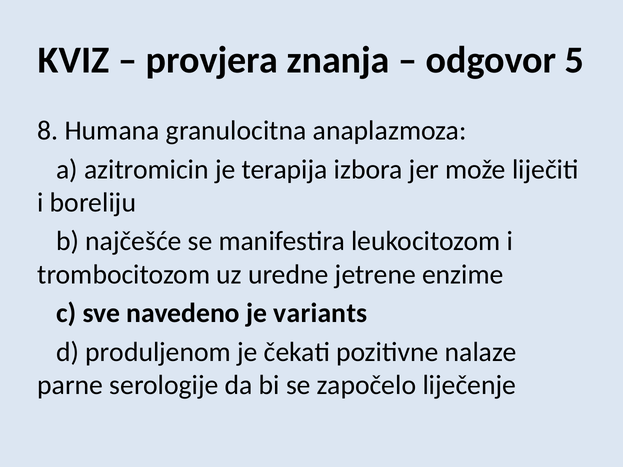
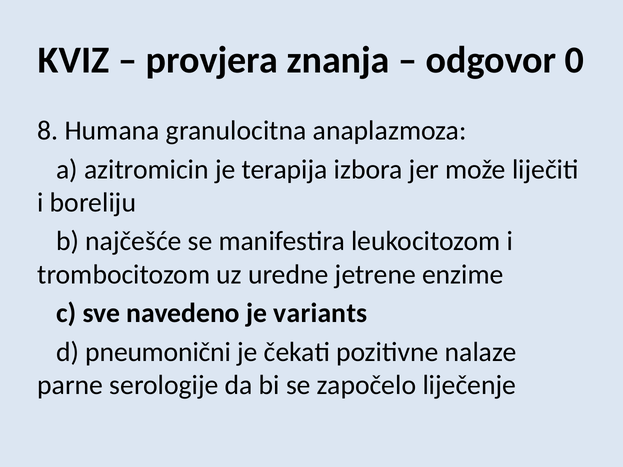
5: 5 -> 0
produljenom: produljenom -> pneumonični
